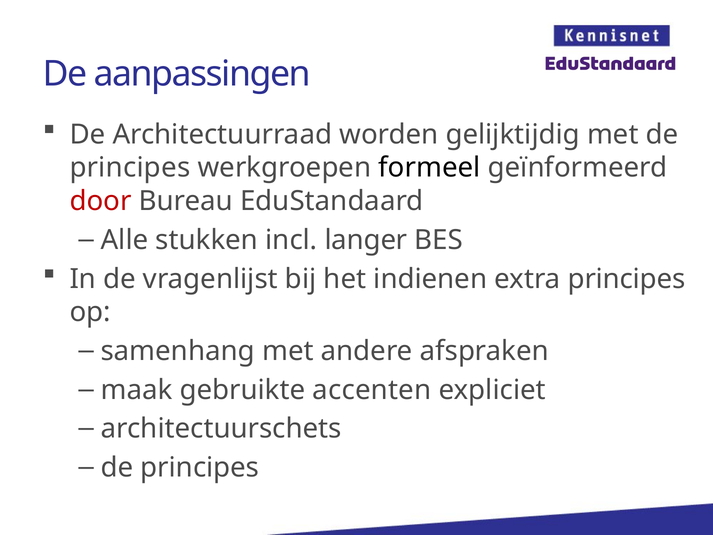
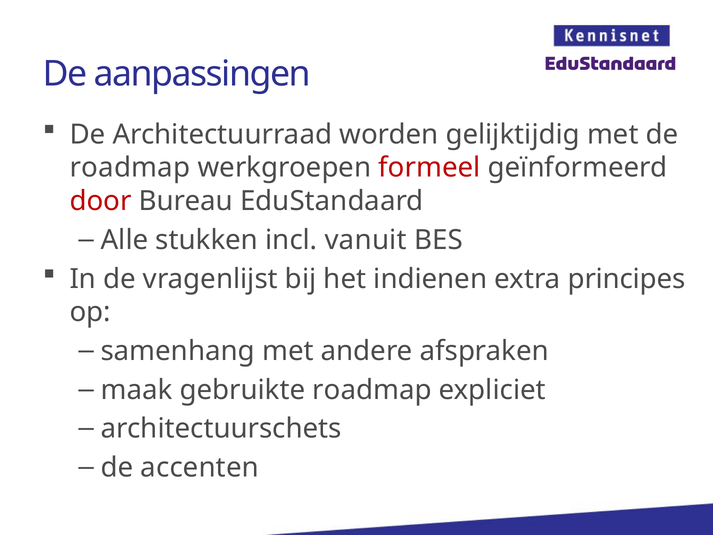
principes at (130, 168): principes -> roadmap
formeel colour: black -> red
langer: langer -> vanuit
gebruikte accenten: accenten -> roadmap
principes at (200, 467): principes -> accenten
